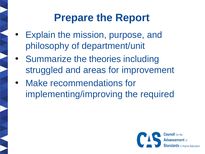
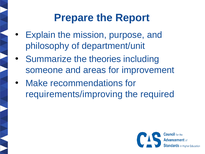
struggled: struggled -> someone
implementing/improving: implementing/improving -> requirements/improving
